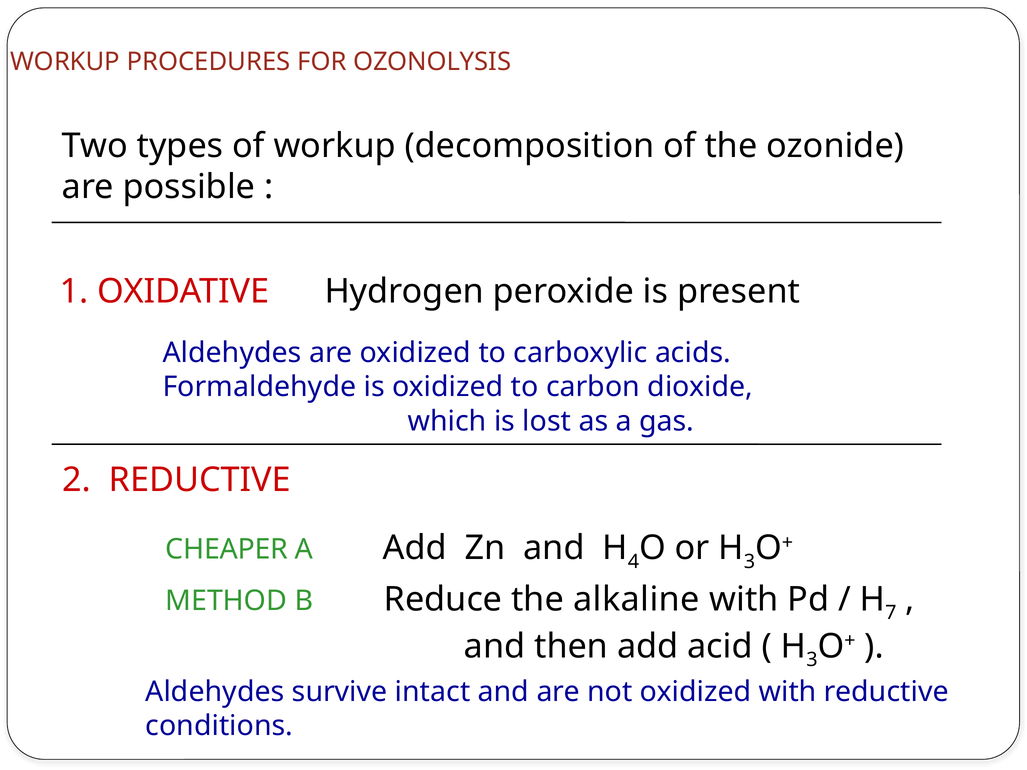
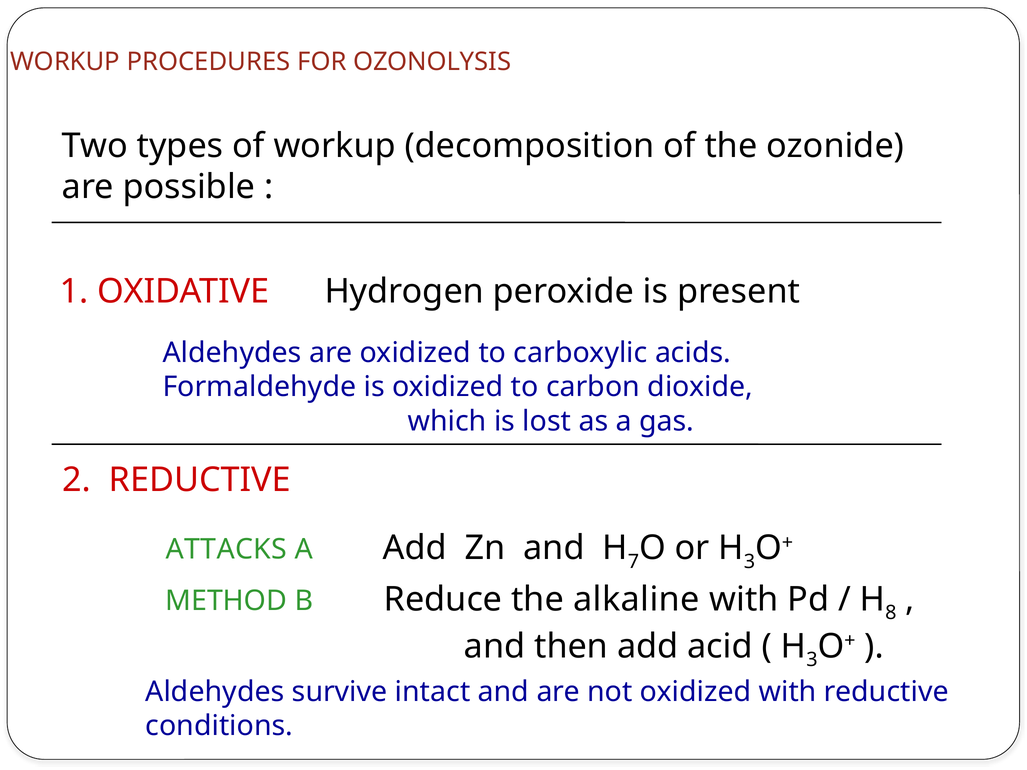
CHEAPER: CHEAPER -> ATTACKS
4: 4 -> 7
7: 7 -> 8
